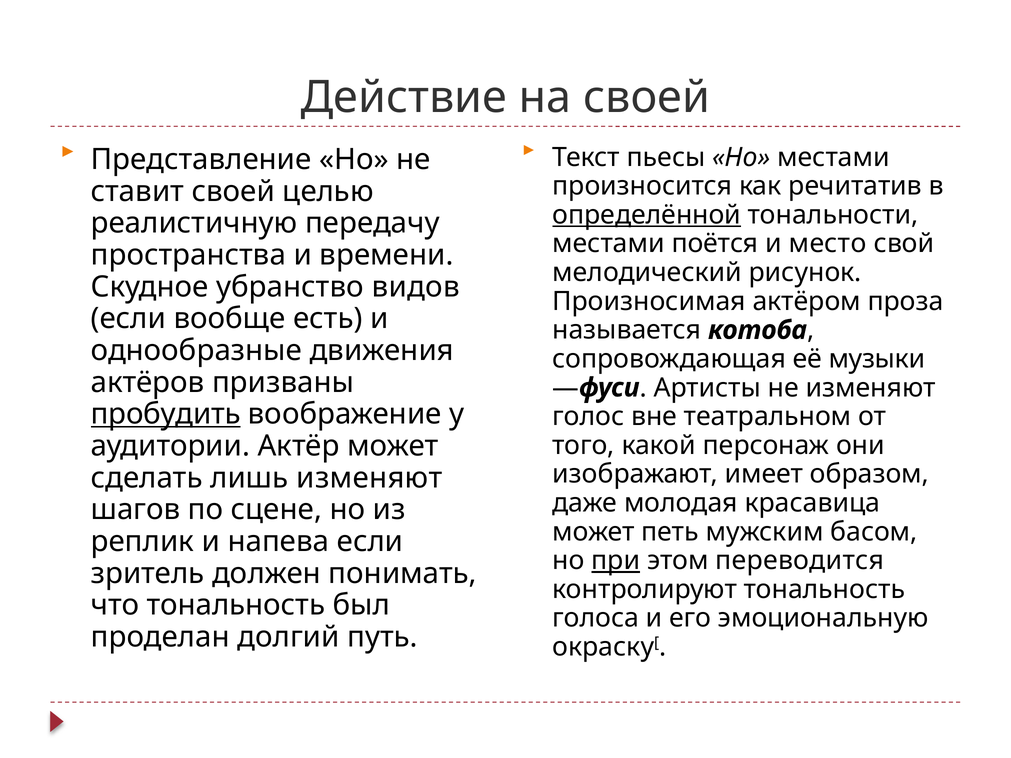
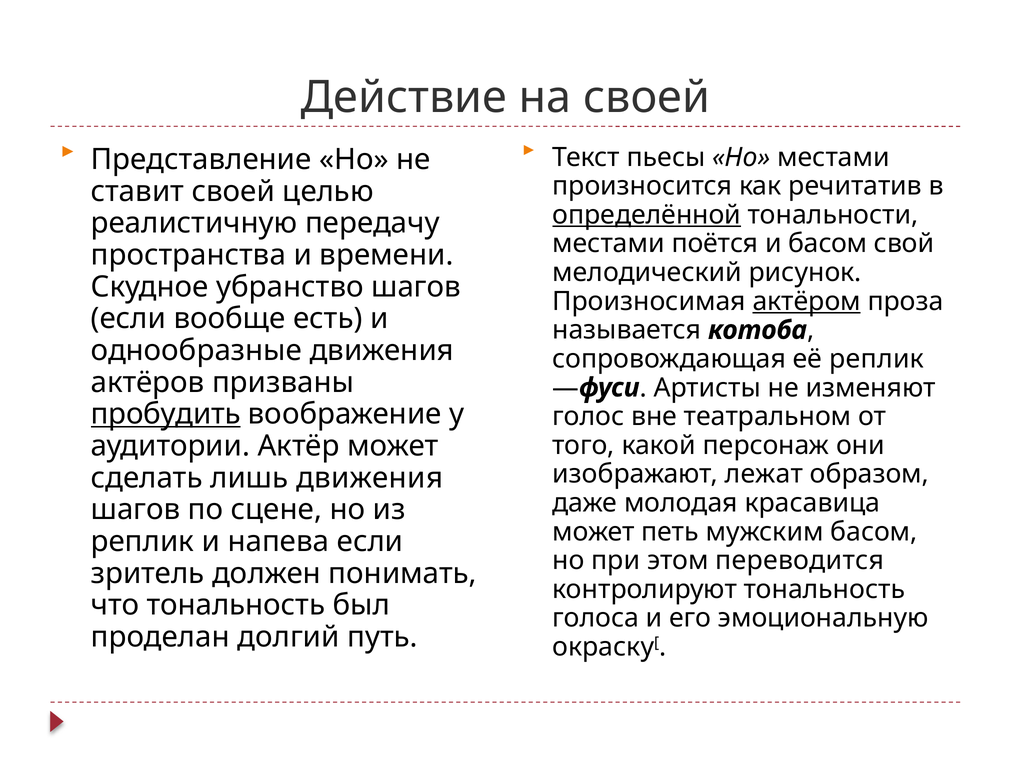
и место: место -> басом
убранство видов: видов -> шагов
актёром underline: none -> present
её музыки: музыки -> реплик
имеет: имеет -> лежат
лишь изменяют: изменяют -> движения
при underline: present -> none
